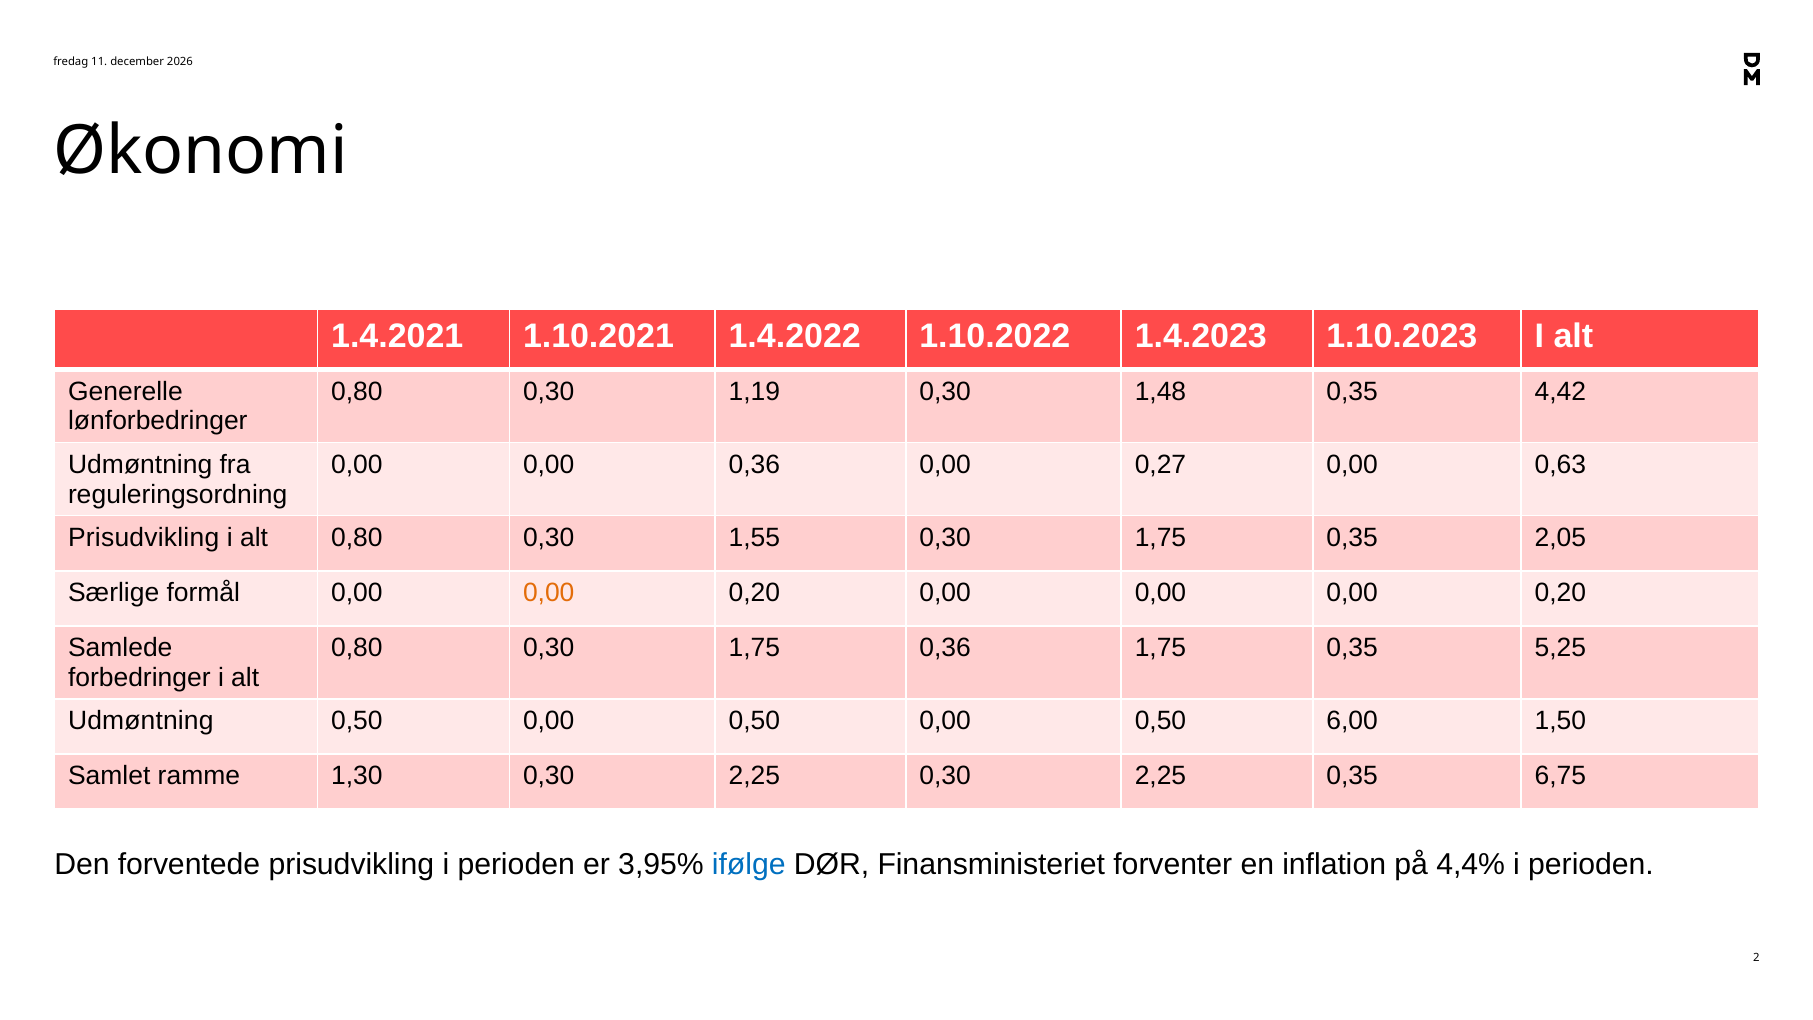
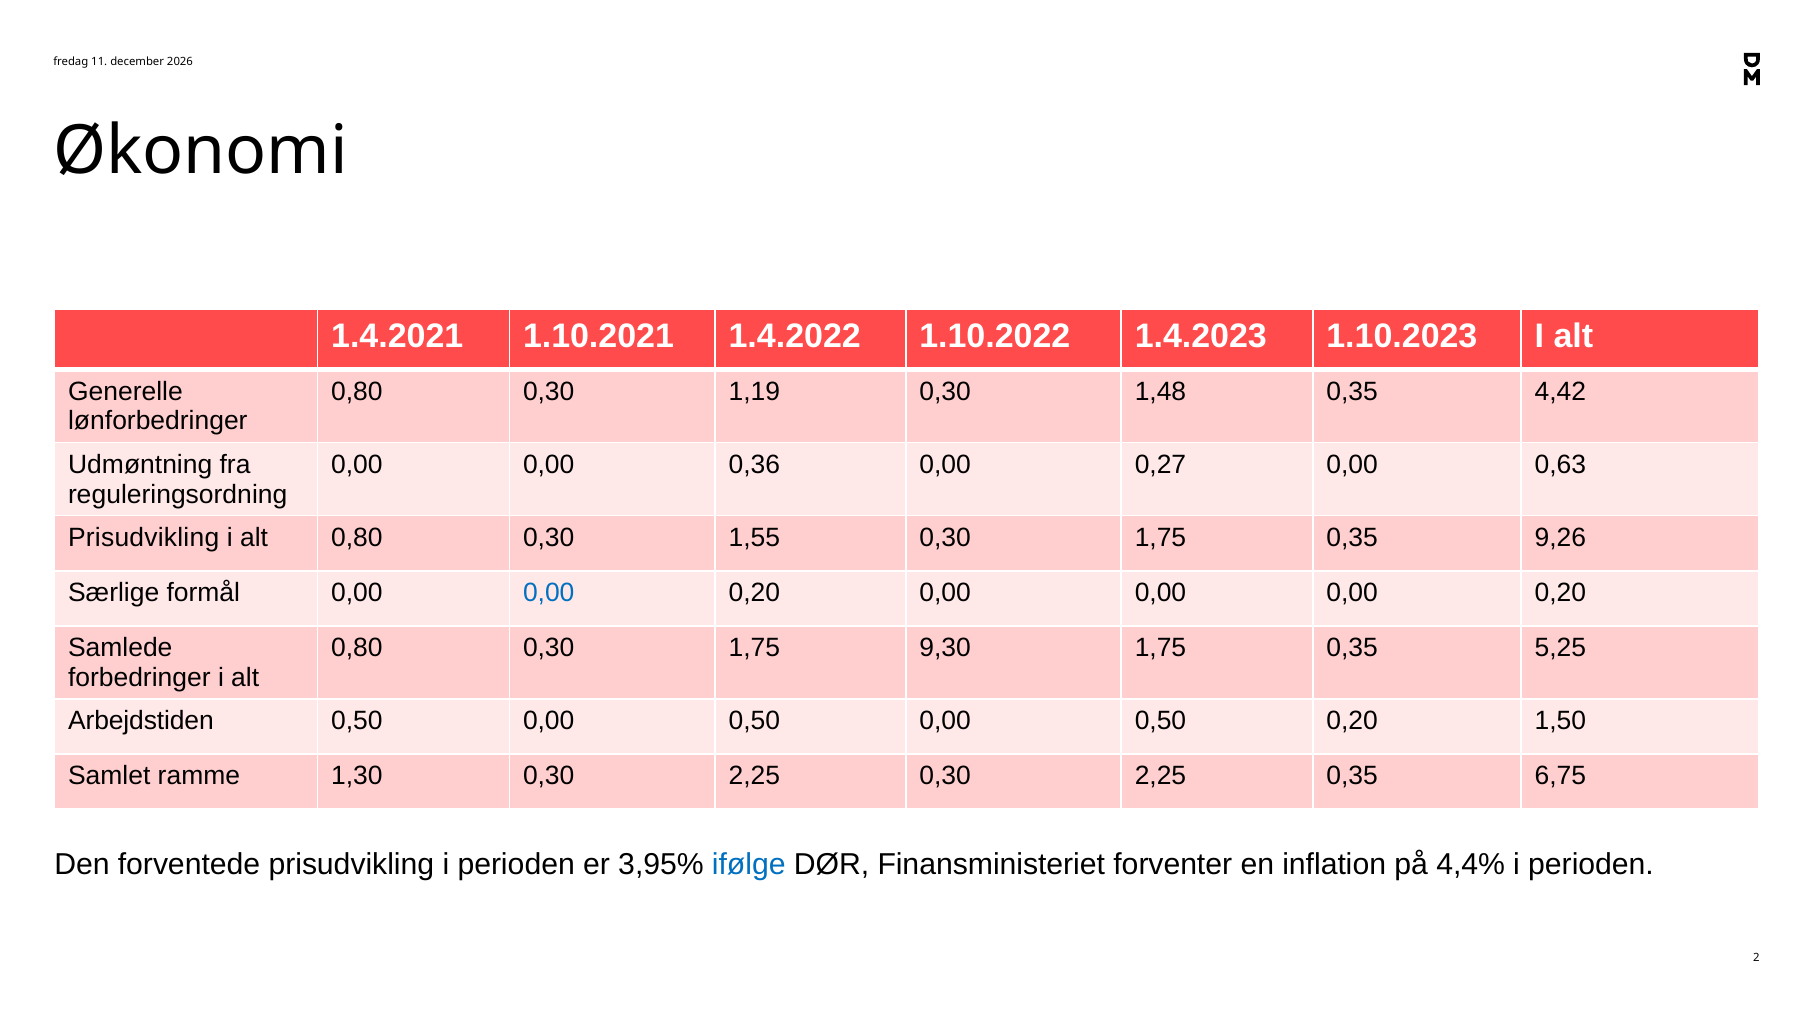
2,05: 2,05 -> 9,26
0,00 at (549, 593) colour: orange -> blue
1,75 0,36: 0,36 -> 9,30
Udmøntning at (141, 721): Udmøntning -> Arbejdstiden
0,50 6,00: 6,00 -> 0,20
